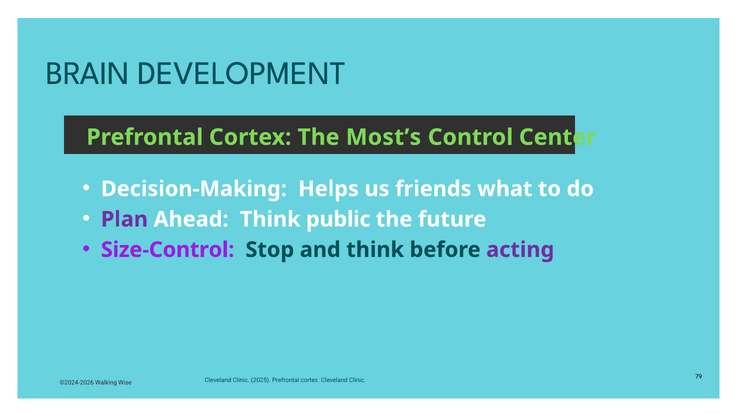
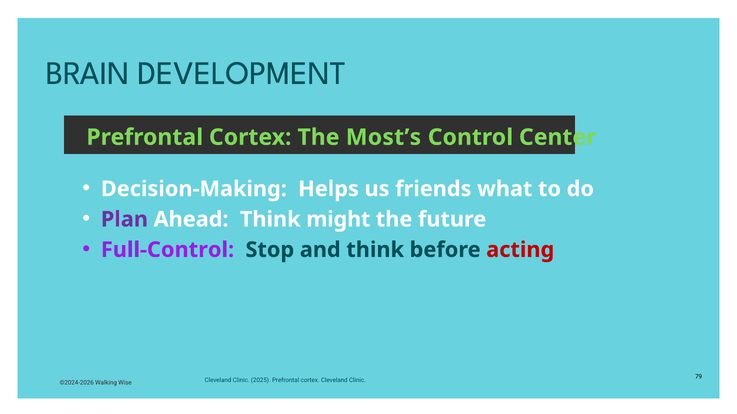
public: public -> might
Size-Control: Size-Control -> Full-Control
acting colour: purple -> red
